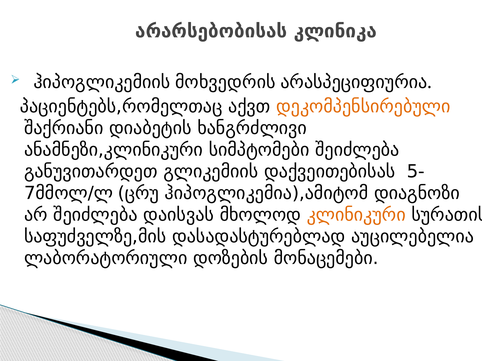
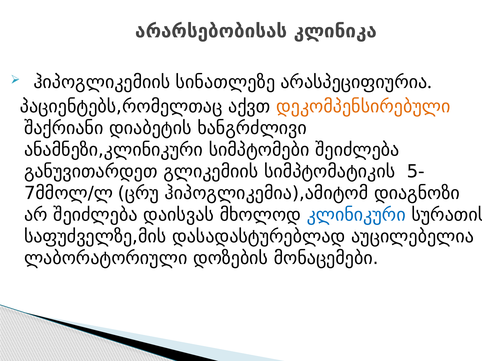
მოხვედრის: მოხვედრის -> სინათლეზე
დაქვეითებისას: დაქვეითებისას -> სიმპტომატიკის
კლინიკური colour: orange -> blue
